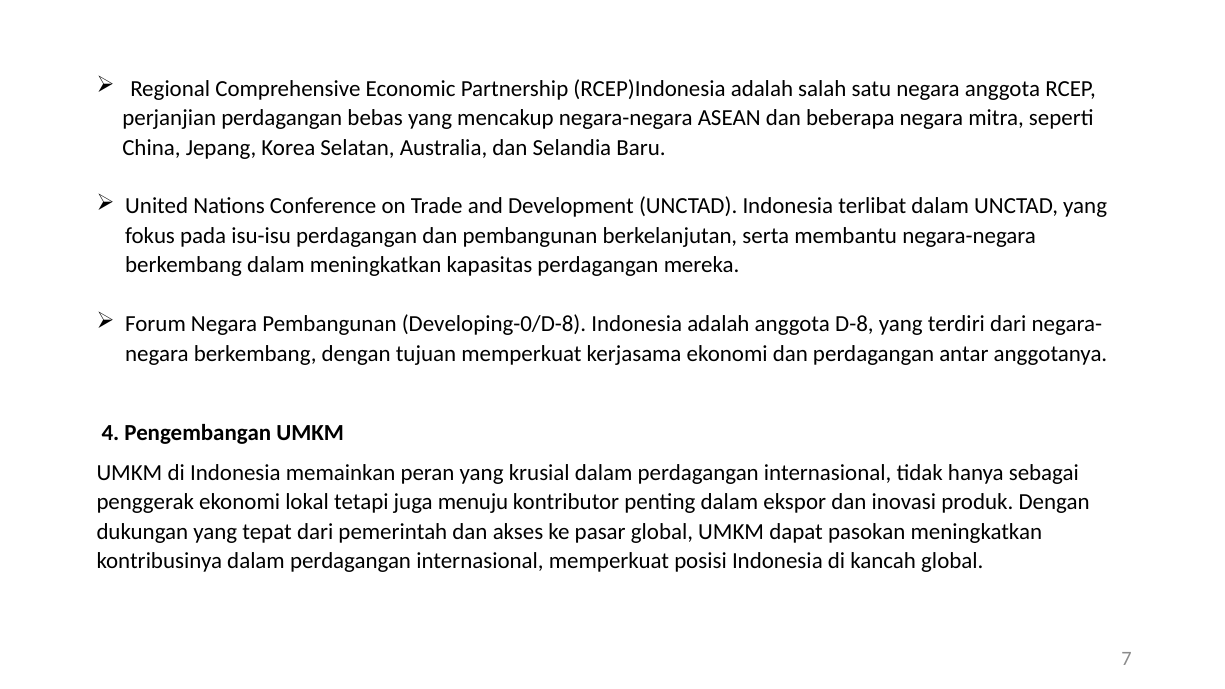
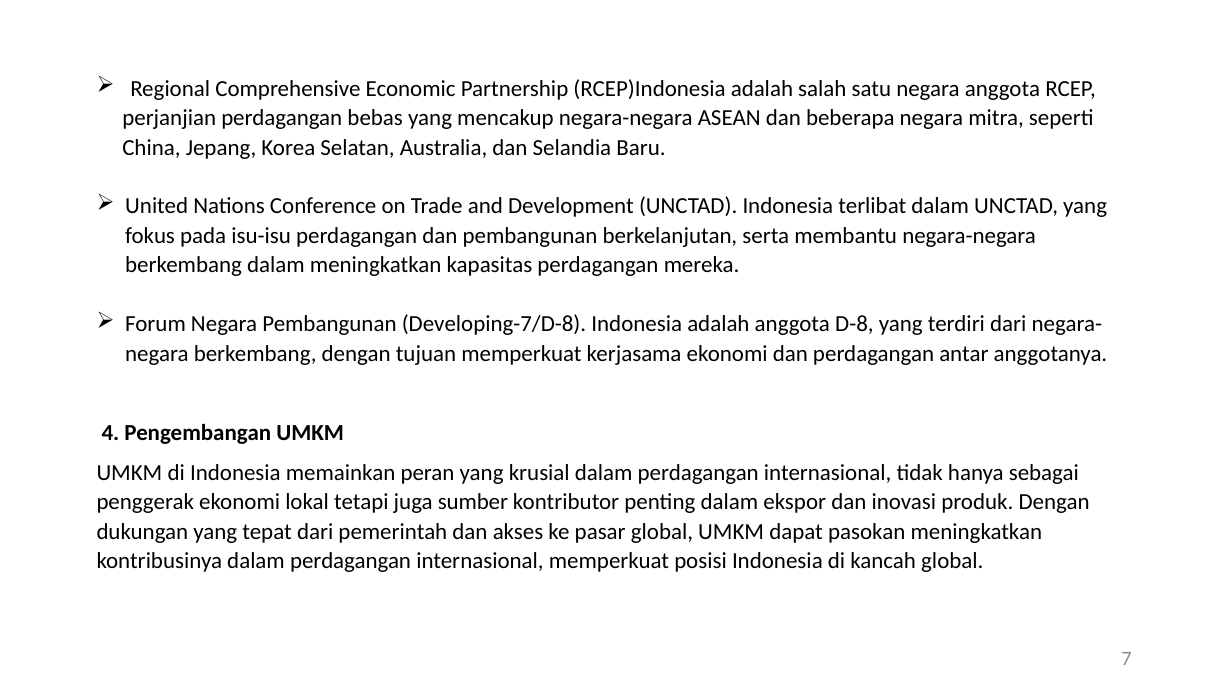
Developing-0/D-8: Developing-0/D-8 -> Developing-7/D-8
menuju: menuju -> sumber
